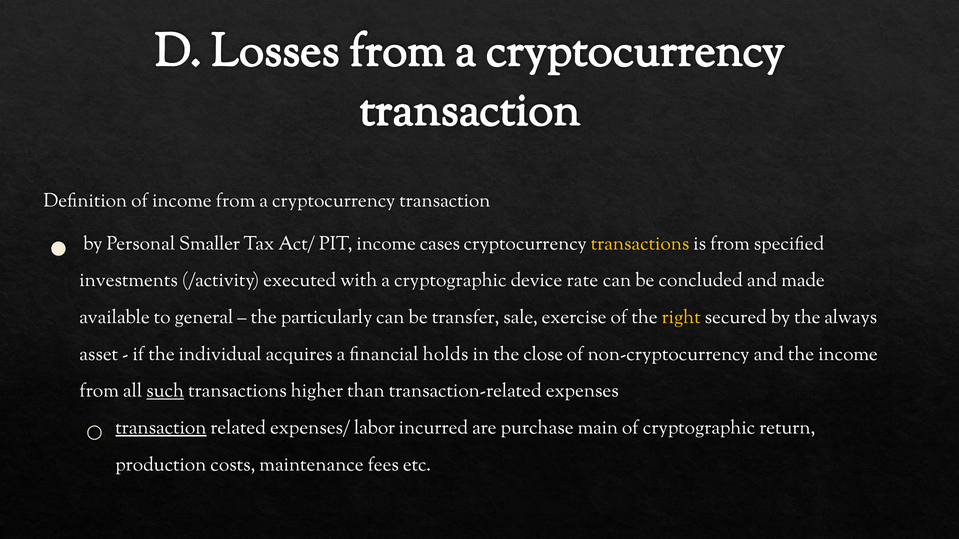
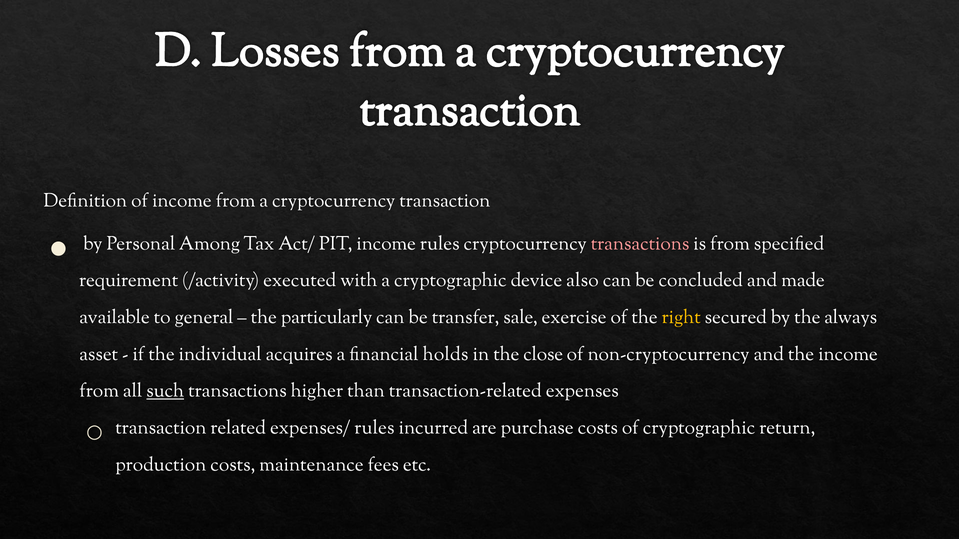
Smaller: Smaller -> Among
income cases: cases -> rules
transactions at (640, 244) colour: yellow -> pink
investments: investments -> requirement
rate: rate -> also
transaction at (161, 428) underline: present -> none
expenses/ labor: labor -> rules
purchase main: main -> costs
